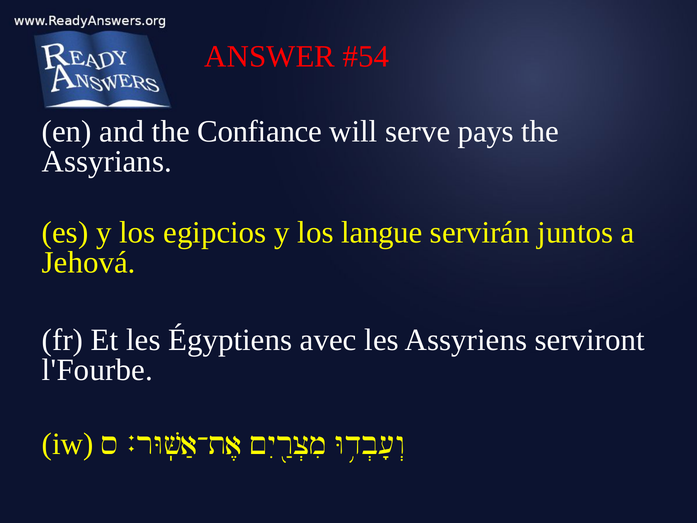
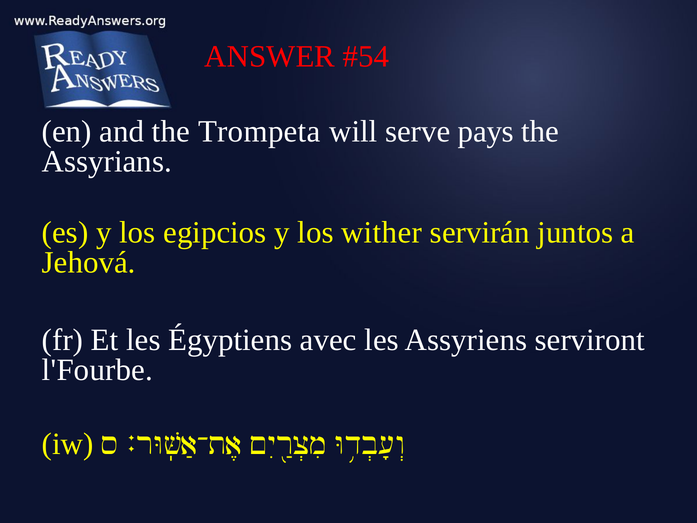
Confiance: Confiance -> Trompeta
langue: langue -> wither
